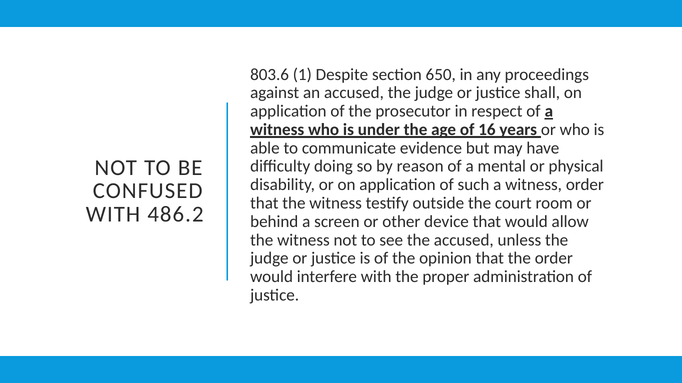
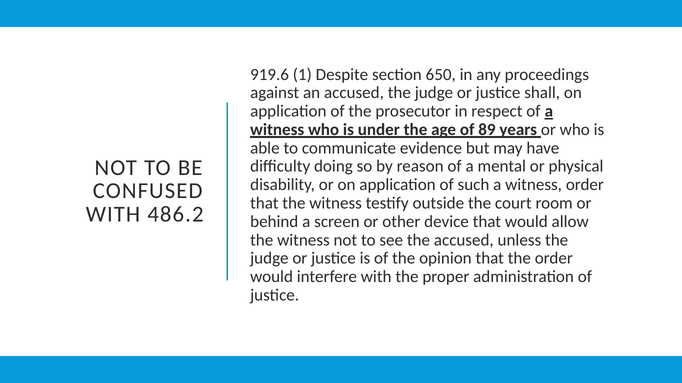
803.6: 803.6 -> 919.6
16: 16 -> 89
